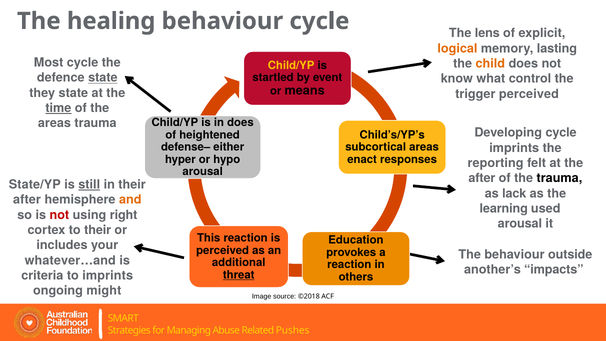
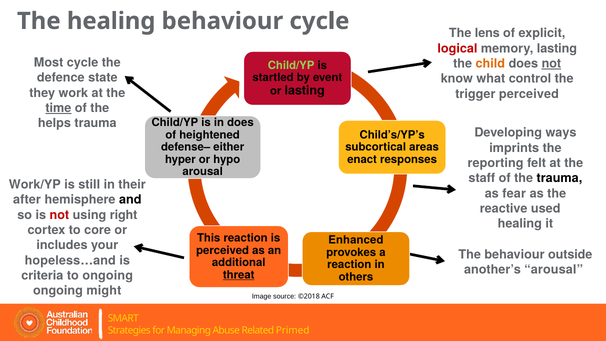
logical colour: orange -> red
not at (551, 64) underline: none -> present
Child/YP at (291, 65) colour: yellow -> light green
state at (103, 78) underline: present -> none
or means: means -> lasting
they state: state -> work
areas at (54, 123): areas -> helps
Developing cycle: cycle -> ways
after at (482, 178): after -> staff
State/YP: State/YP -> Work/YP
still underline: present -> none
lack: lack -> fear
and colour: orange -> black
learning: learning -> reactive
arousal at (520, 224): arousal -> healing
to their: their -> core
Education: Education -> Enhanced
whatever…and: whatever…and -> hopeless…and
another’s impacts: impacts -> arousal
to imprints: imprints -> ongoing
Pushes: Pushes -> Primed
